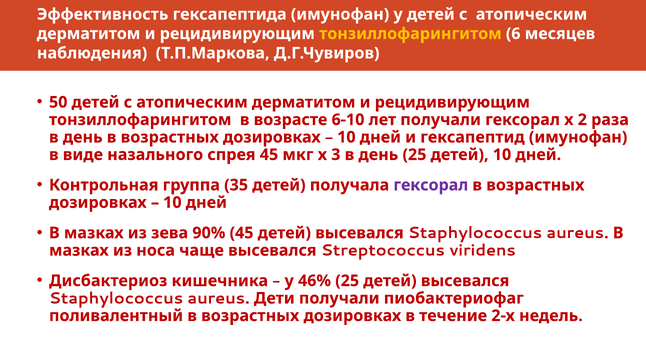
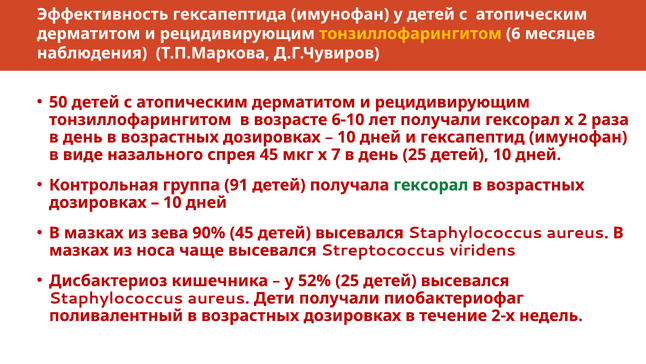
3: 3 -> 7
35: 35 -> 91
гексорал at (431, 185) colour: purple -> green
46%: 46% -> 52%
